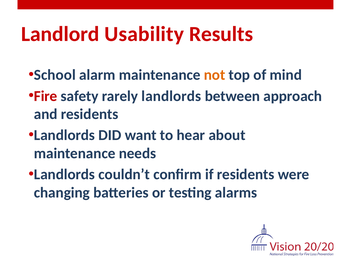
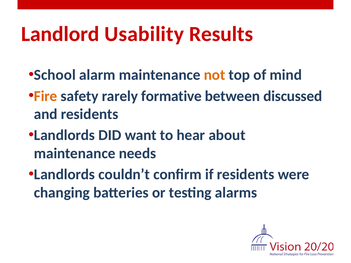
Fire colour: red -> orange
rarely landlords: landlords -> formative
approach: approach -> discussed
